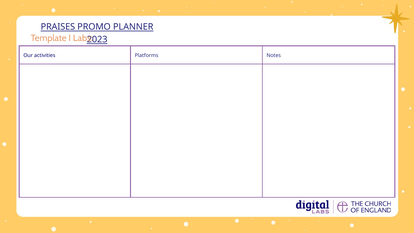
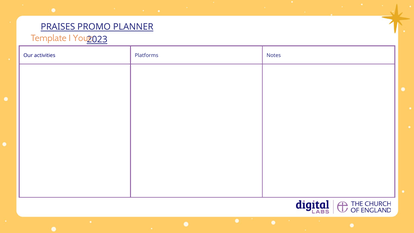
Labs: Labs -> Your
